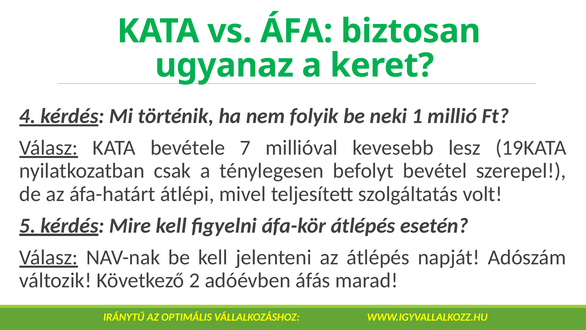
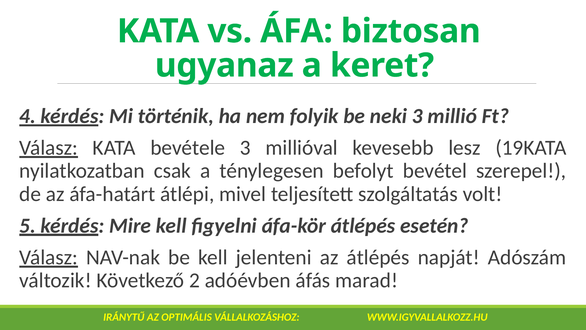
neki 1: 1 -> 3
bevétele 7: 7 -> 3
